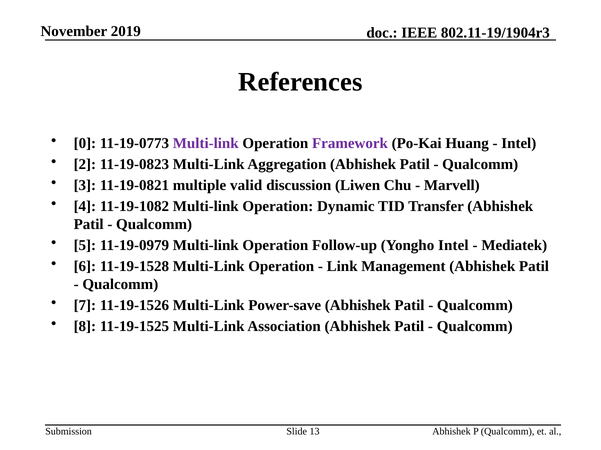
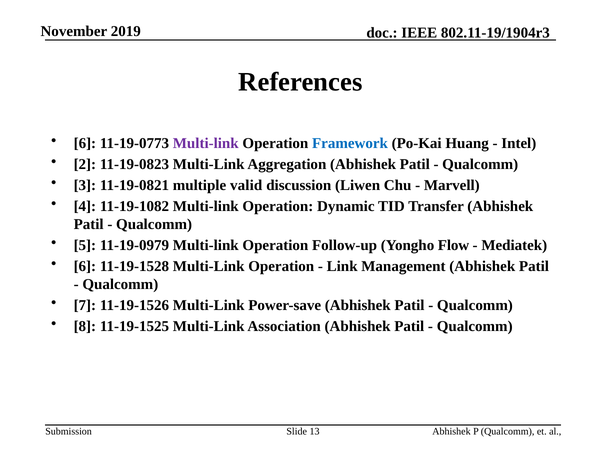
0 at (85, 143): 0 -> 6
Framework colour: purple -> blue
Yongho Intel: Intel -> Flow
